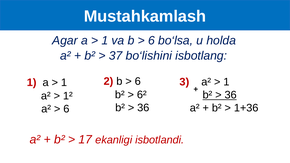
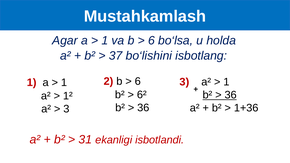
6 at (66, 109): 6 -> 3
17: 17 -> 31
